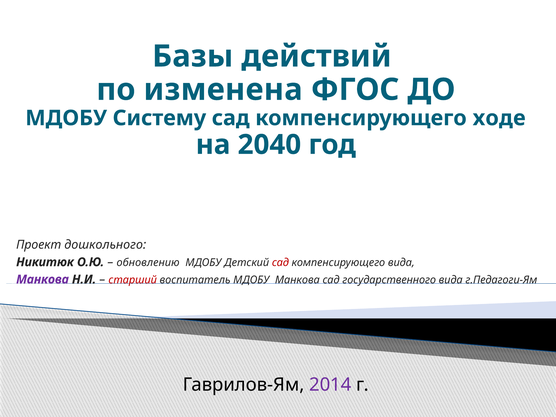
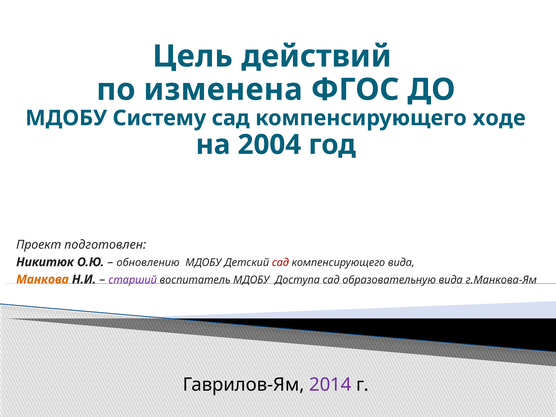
Базы: Базы -> Цель
2040: 2040 -> 2004
дошкольного: дошкольного -> подготовлен
Манкова at (43, 279) colour: purple -> orange
старший colour: red -> purple
МДОБУ Манкова: Манкова -> Доступа
государственного: государственного -> образовательную
г.Педагоги-Ям: г.Педагоги-Ям -> г.Манкова-Ям
